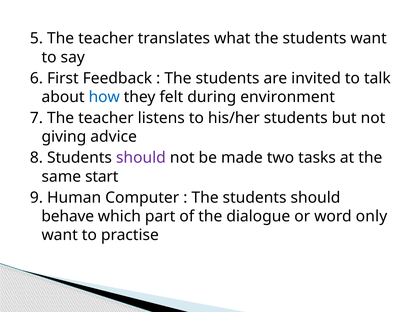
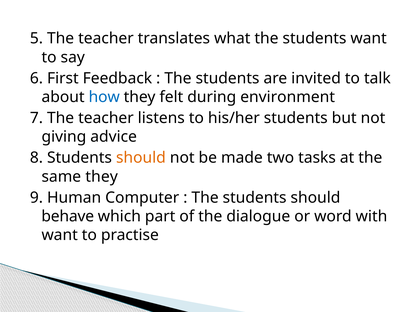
should at (141, 158) colour: purple -> orange
same start: start -> they
only: only -> with
